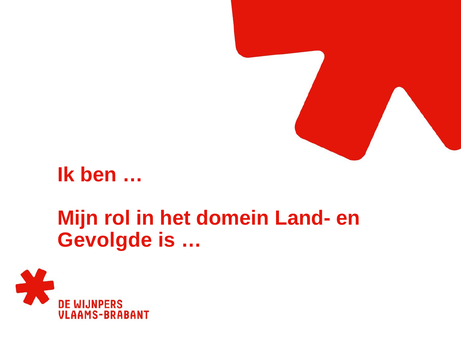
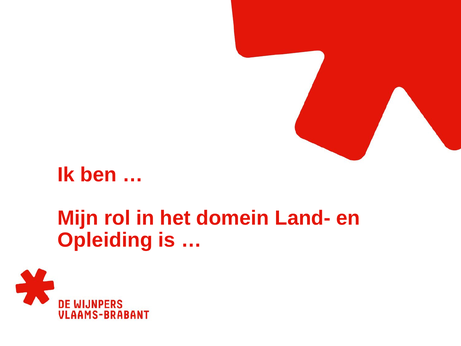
Gevolgde: Gevolgde -> Opleiding
